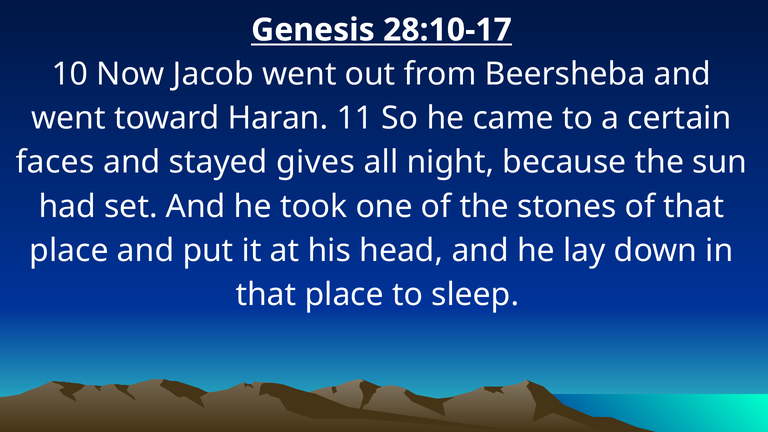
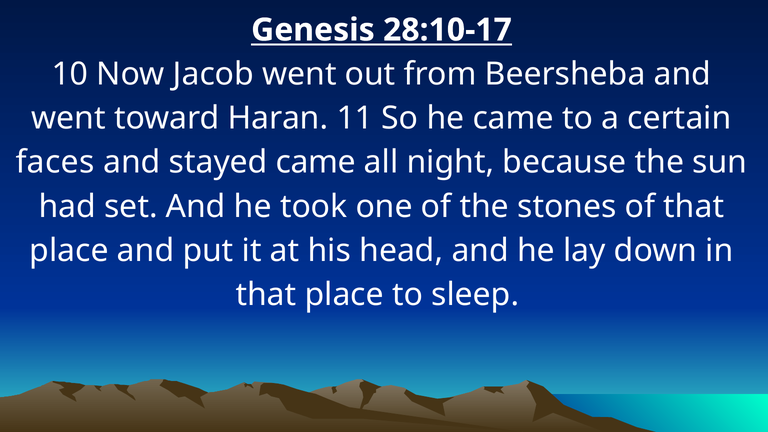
stayed gives: gives -> came
